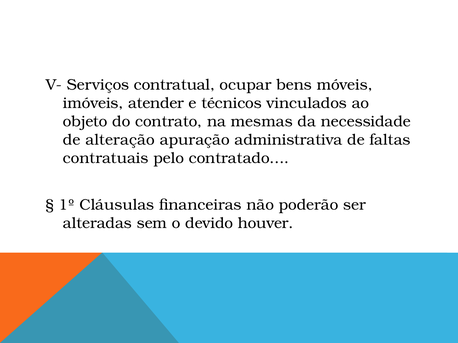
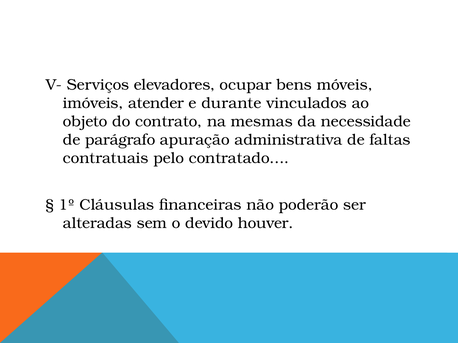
contratual: contratual -> elevadores
técnicos: técnicos -> durante
alteração: alteração -> parágrafo
